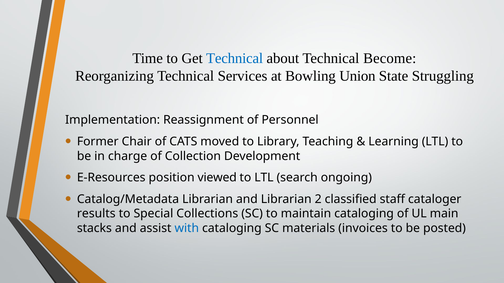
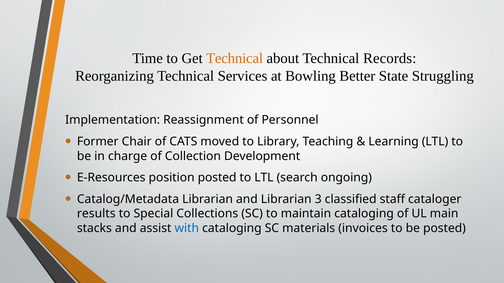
Technical at (235, 58) colour: blue -> orange
Become: Become -> Records
Union: Union -> Better
position viewed: viewed -> posted
2: 2 -> 3
